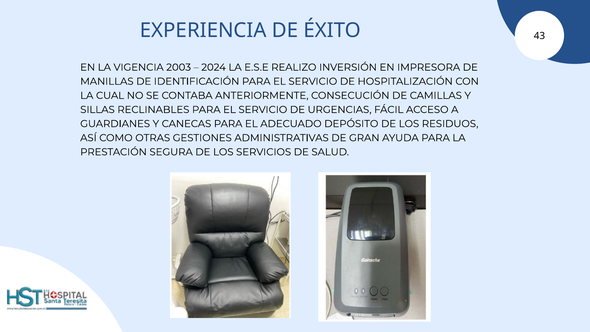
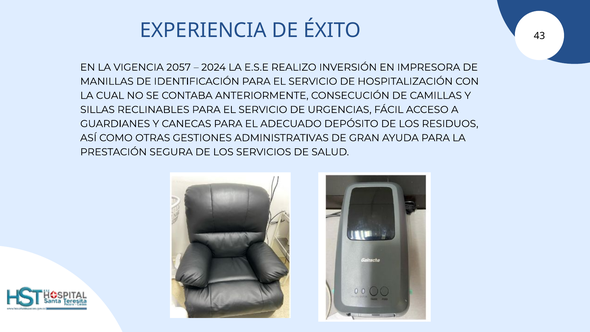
2003: 2003 -> 2057
